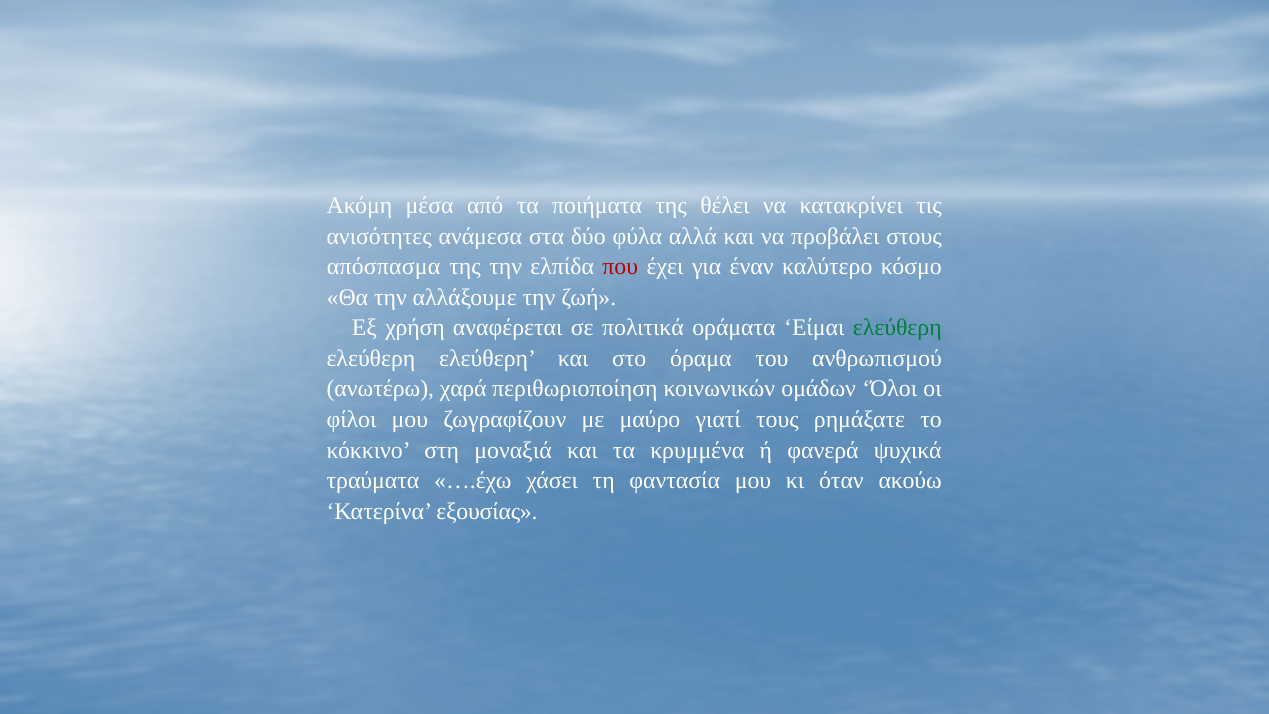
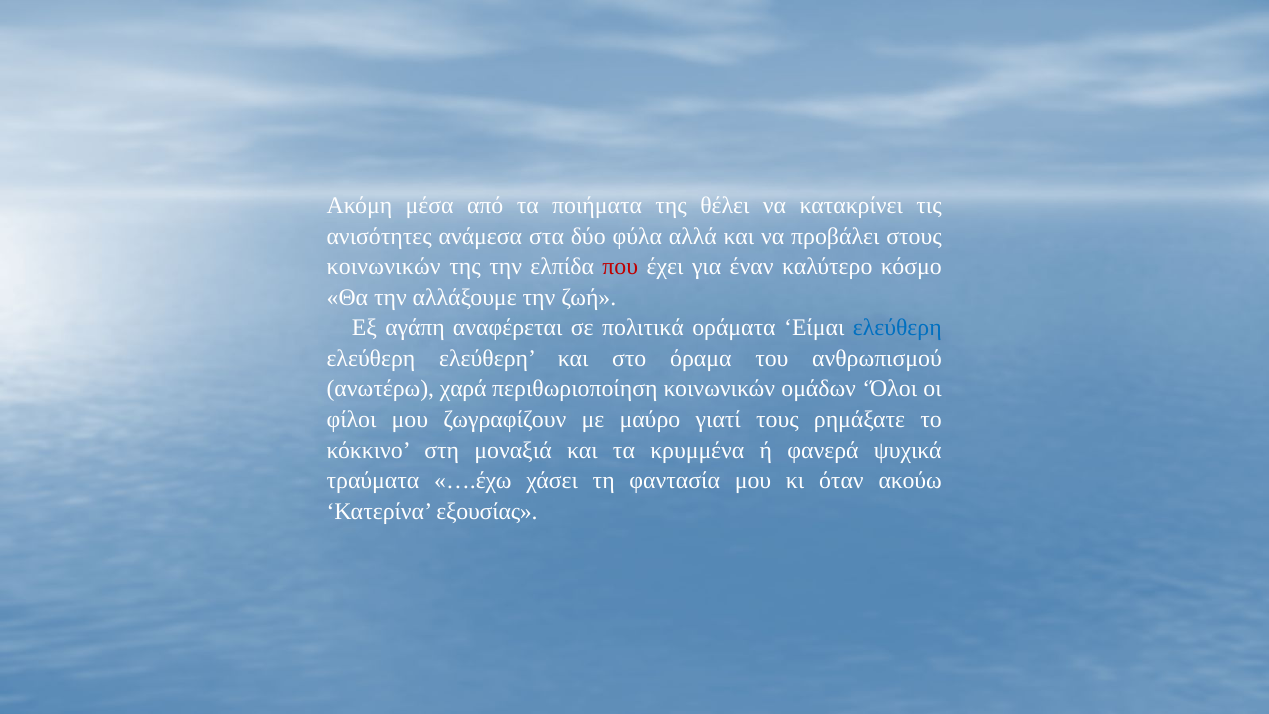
απόσπασμα at (384, 267): απόσπασμα -> κοινωνικών
χρήση: χρήση -> αγάπη
ελεύθερη at (897, 328) colour: green -> blue
